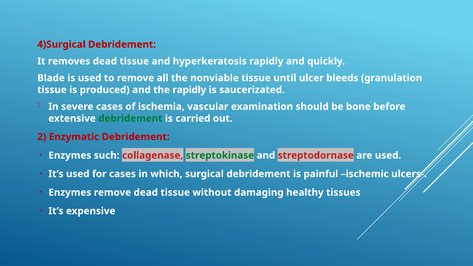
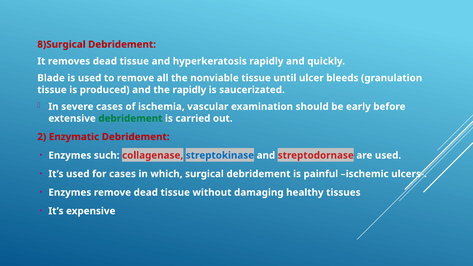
4)Surgical: 4)Surgical -> 8)Surgical
bone: bone -> early
streptokinase colour: green -> blue
